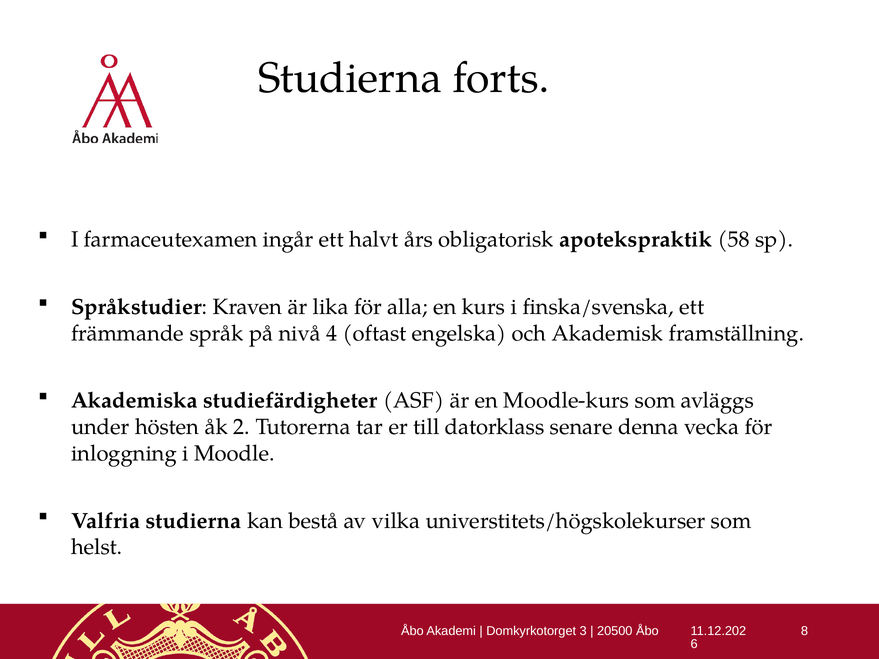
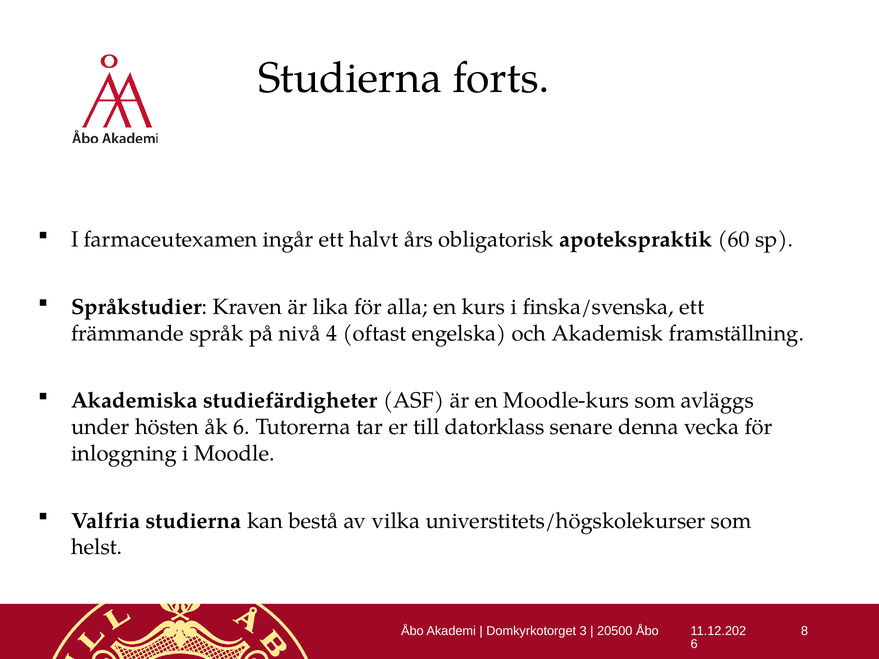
58: 58 -> 60
åk 2: 2 -> 6
